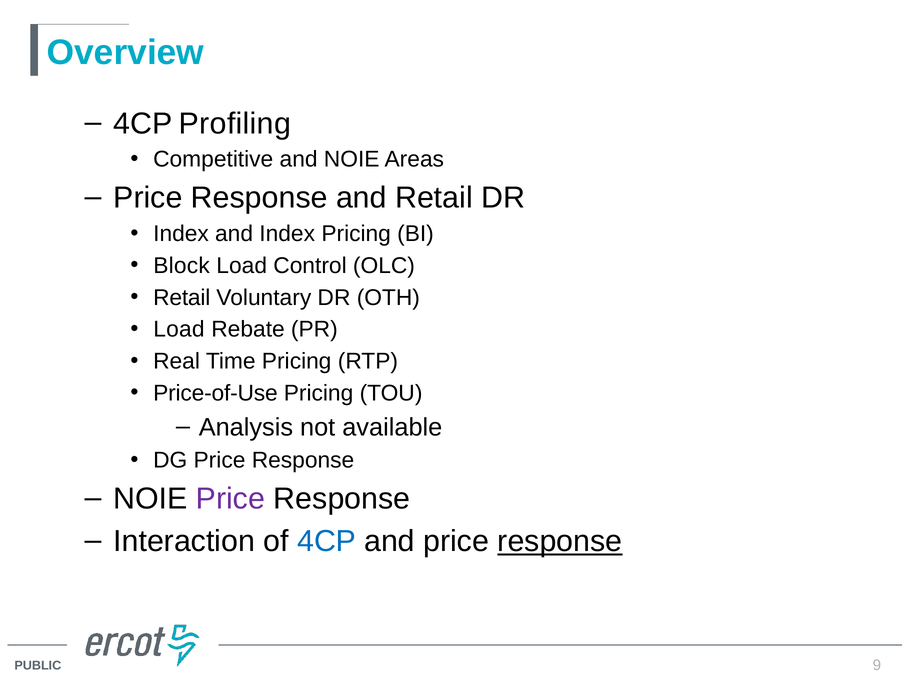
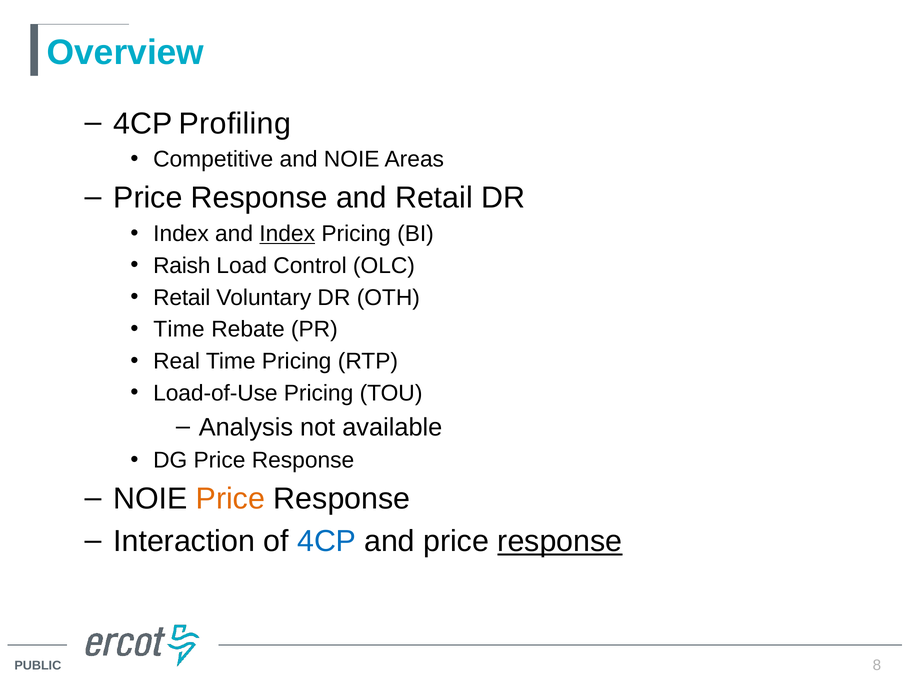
Index at (287, 234) underline: none -> present
Block: Block -> Raish
Load at (179, 329): Load -> Time
Price-of-Use: Price-of-Use -> Load-of-Use
Price at (231, 499) colour: purple -> orange
9: 9 -> 8
